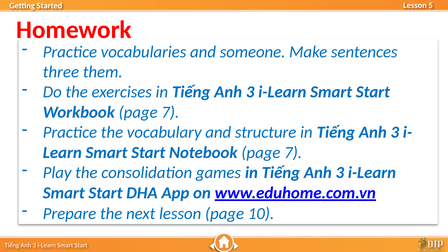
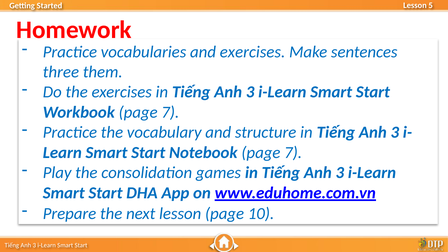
and someone: someone -> exercises
